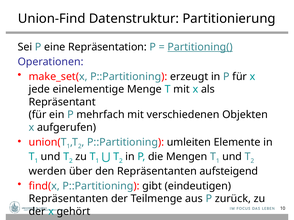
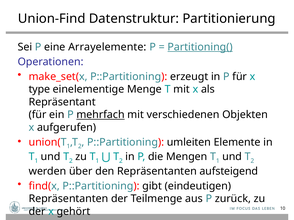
Repräsentation: Repräsentation -> Arrayelemente
jede: jede -> type
mehrfach underline: none -> present
